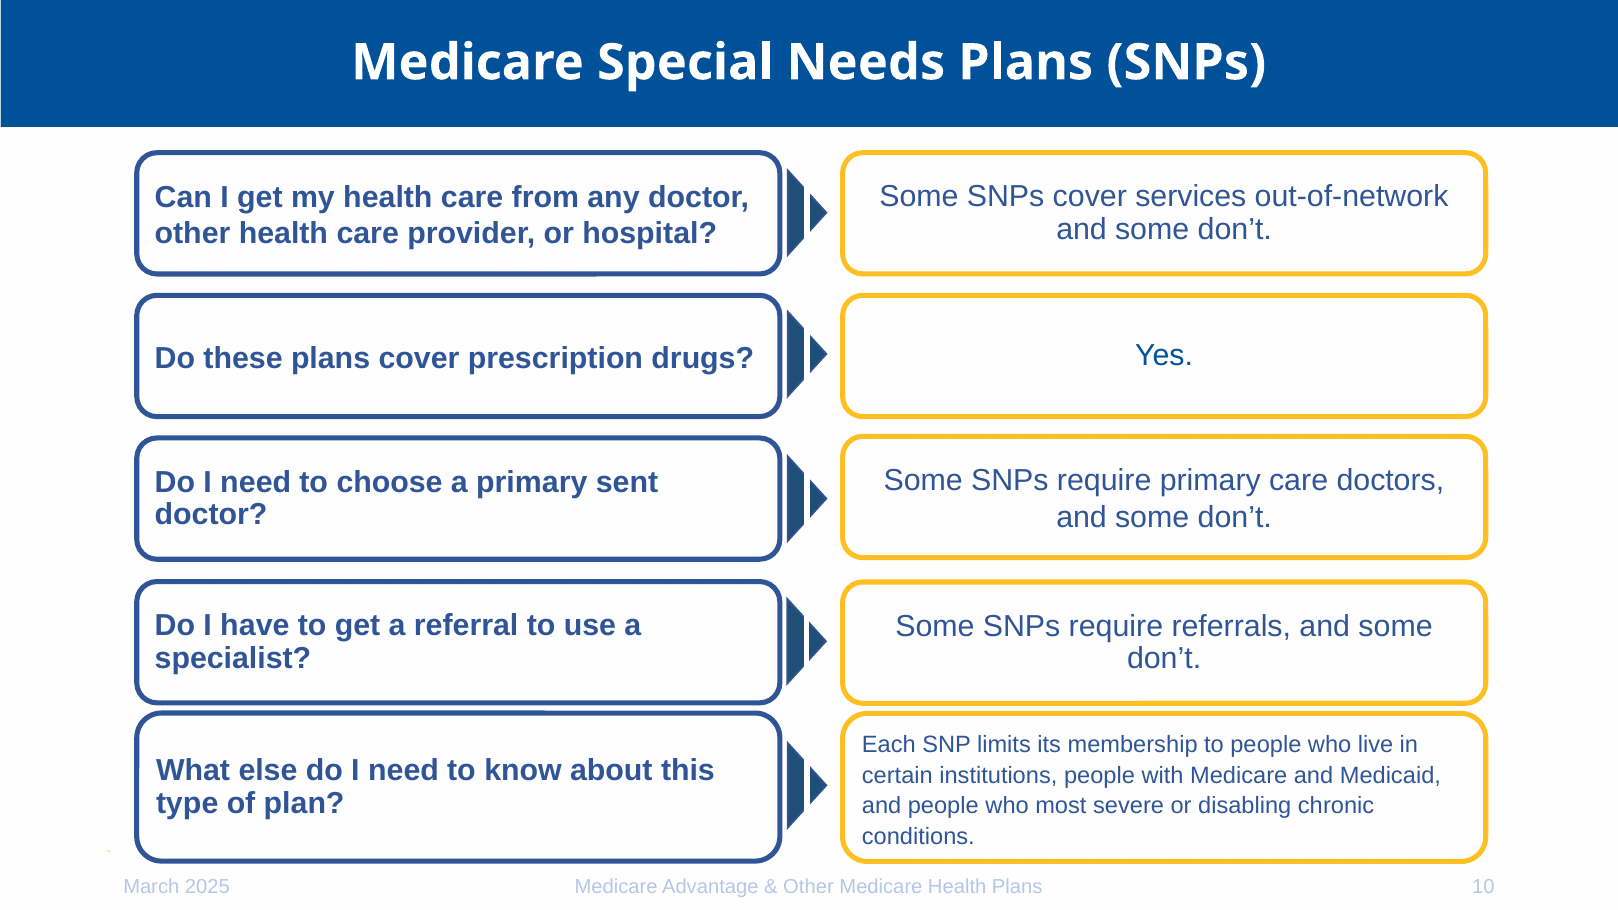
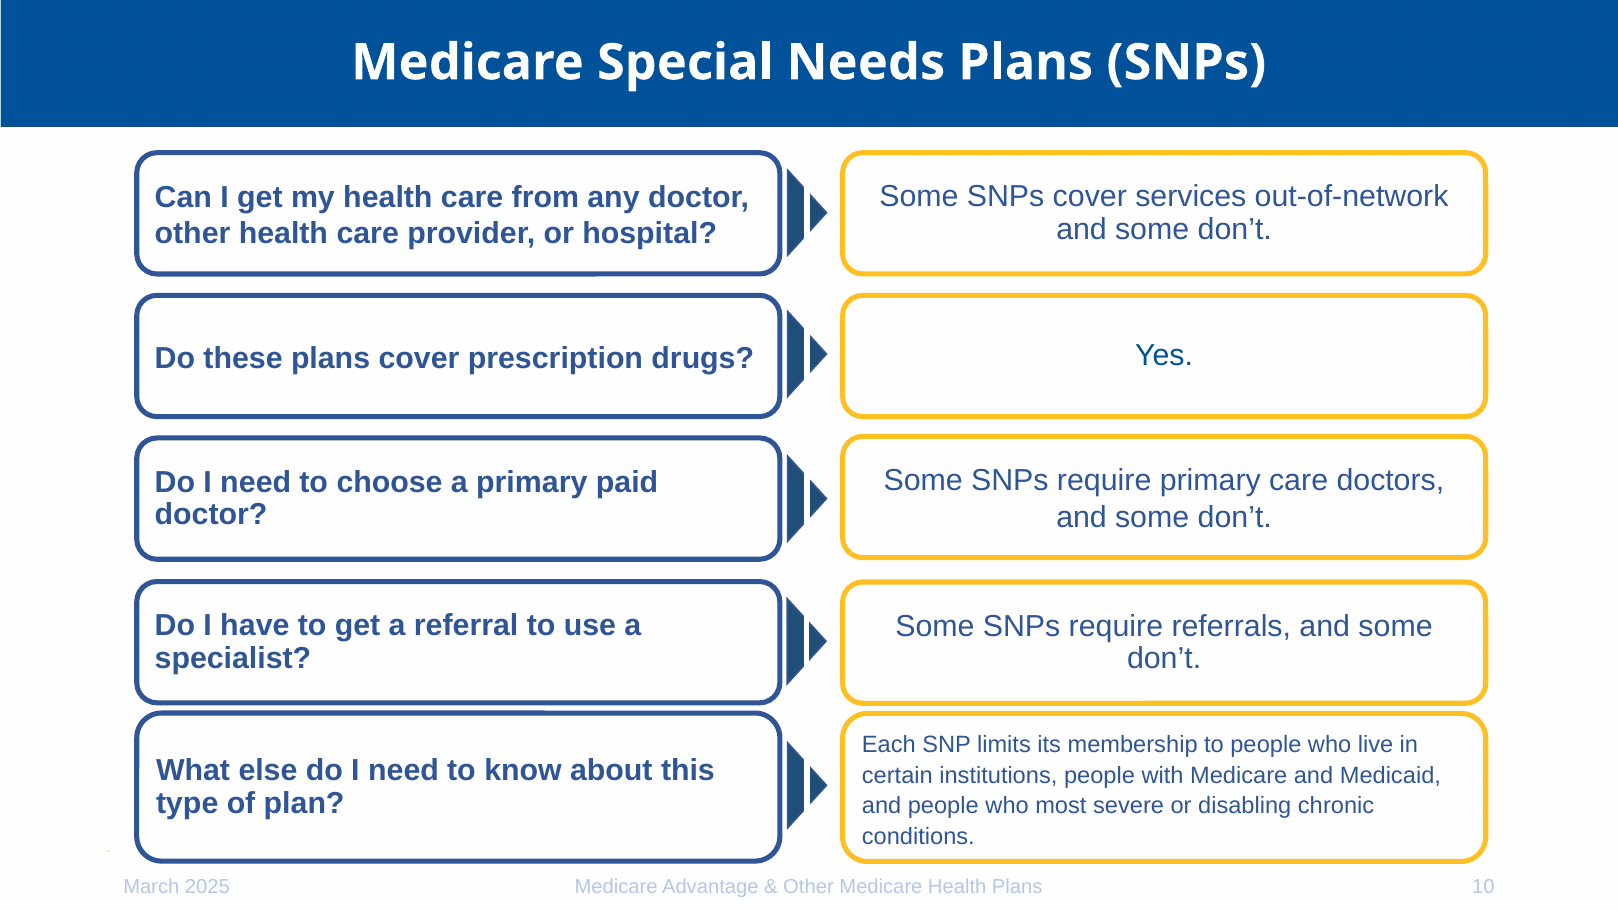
sent: sent -> paid
